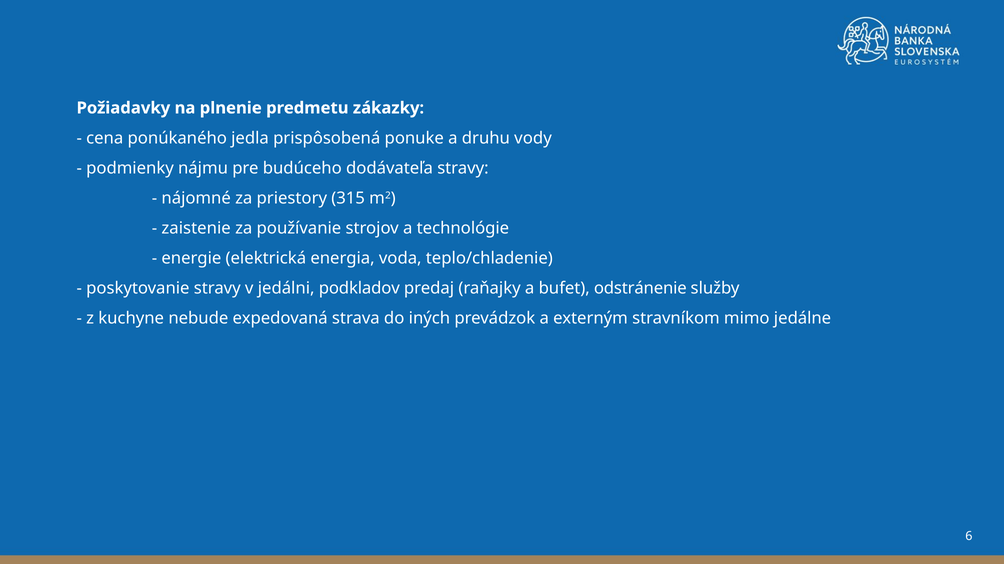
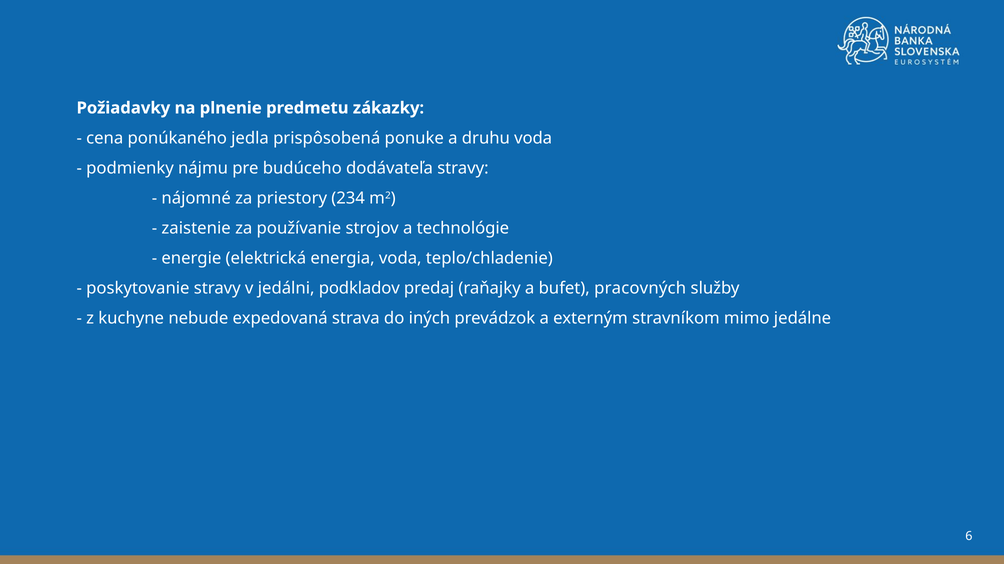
druhu vody: vody -> voda
315: 315 -> 234
odstránenie: odstránenie -> pracovných
